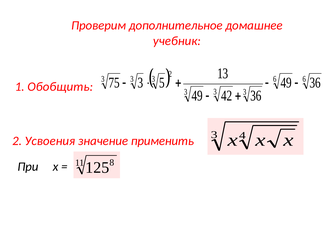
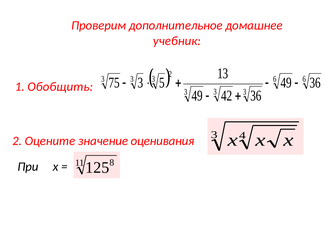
Усвоения: Усвоения -> Оцените
применить: применить -> оценивания
